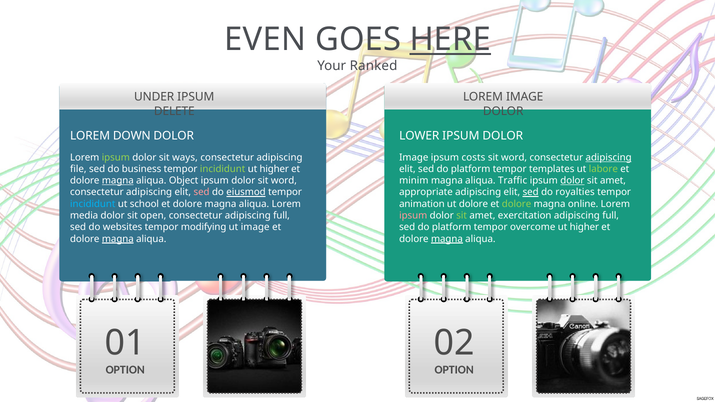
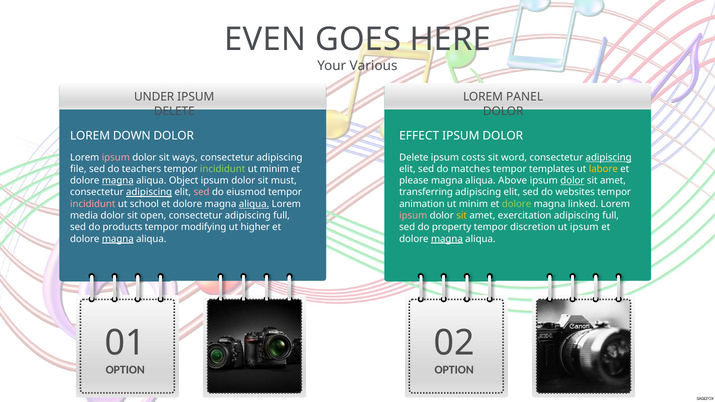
HERE underline: present -> none
Ranked: Ranked -> Various
LOREM IMAGE: IMAGE -> PANEL
LOWER: LOWER -> EFFECT
ipsum at (116, 157) colour: light green -> pink
Image at (414, 157): Image -> Delete
business: business -> teachers
higher at (274, 169): higher -> minim
elit sed do platform: platform -> matches
labore colour: light green -> yellow
dolor sit word: word -> must
minim: minim -> please
Traffic: Traffic -> Above
adipiscing at (149, 192) underline: none -> present
eiusmod underline: present -> none
appropriate: appropriate -> transferring
sed at (531, 192) underline: present -> none
royalties: royalties -> websites
incididunt at (93, 204) colour: light blue -> pink
aliqua at (254, 204) underline: none -> present
dolore at (473, 204): dolore -> minim
online: online -> linked
sit at (462, 216) colour: light green -> yellow
websites: websites -> products
ut image: image -> higher
platform at (452, 227): platform -> property
overcome: overcome -> discretion
higher at (584, 227): higher -> ipsum
